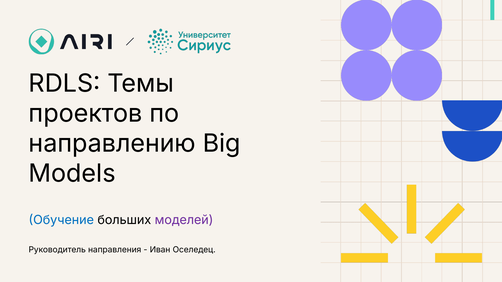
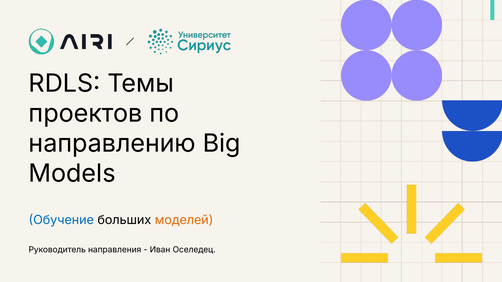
моделей colour: purple -> orange
